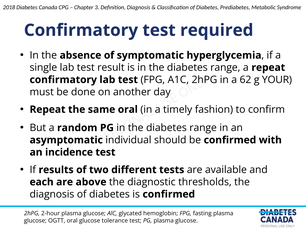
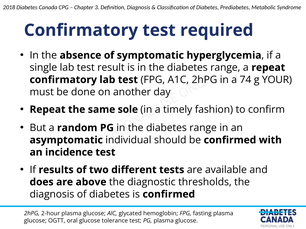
62: 62 -> 74
same oral: oral -> sole
each: each -> does
